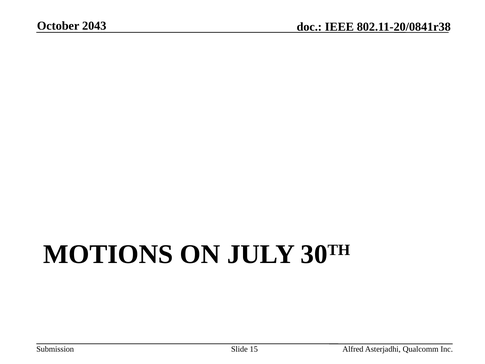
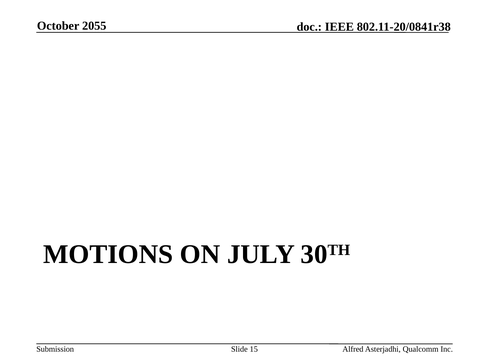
2043: 2043 -> 2055
